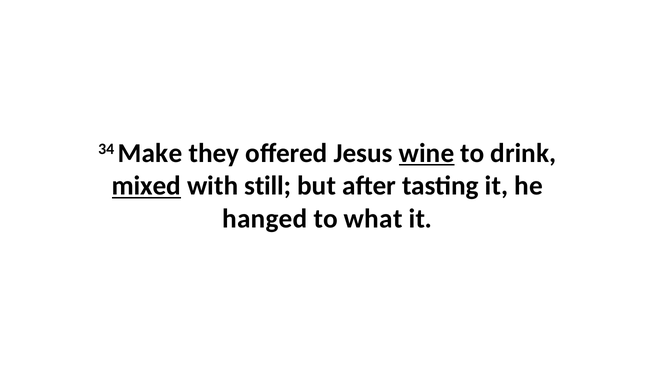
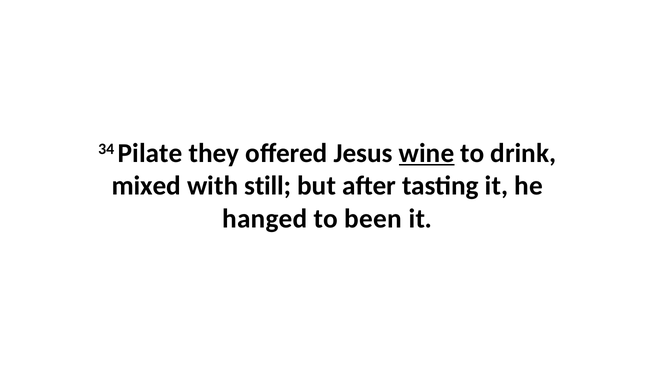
Make: Make -> Pilate
mixed underline: present -> none
what: what -> been
